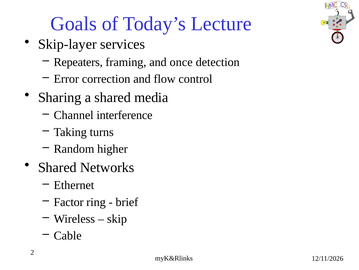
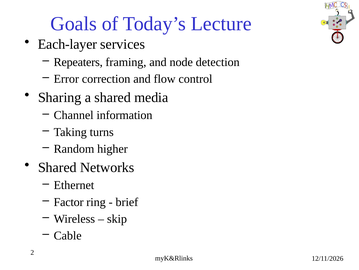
Skip-layer: Skip-layer -> Each-layer
once: once -> node
interference: interference -> information
